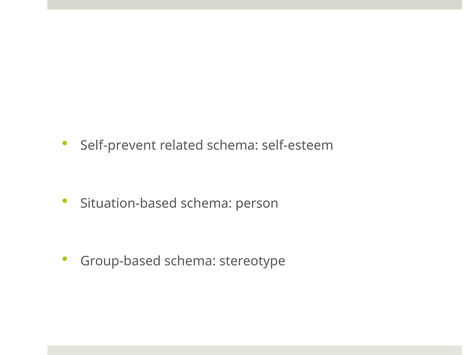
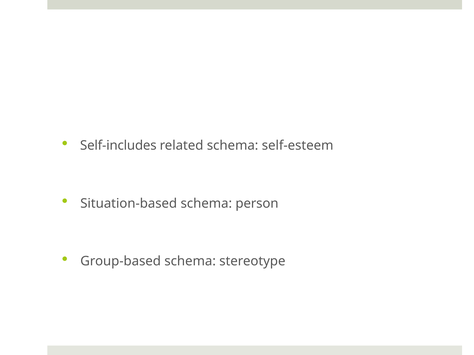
Self-prevent: Self-prevent -> Self-includes
